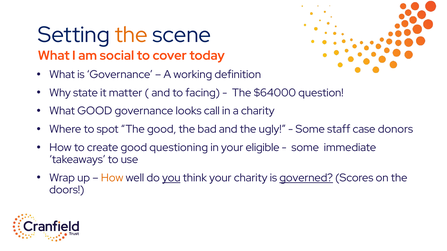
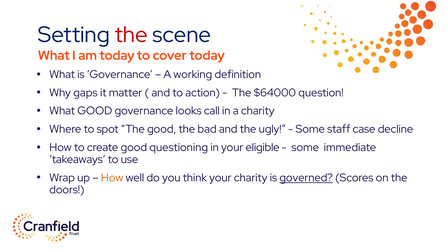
the at (131, 35) colour: orange -> red
am social: social -> today
state: state -> gaps
facing: facing -> action
donors: donors -> decline
you underline: present -> none
